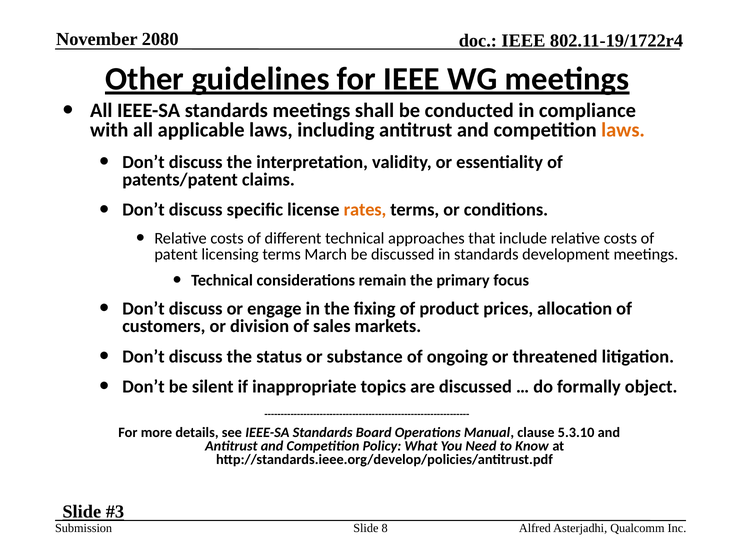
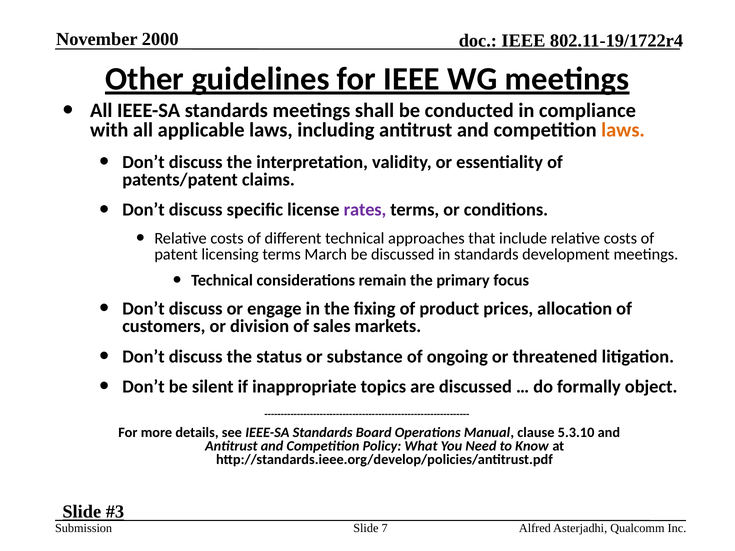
2080: 2080 -> 2000
rates colour: orange -> purple
8: 8 -> 7
